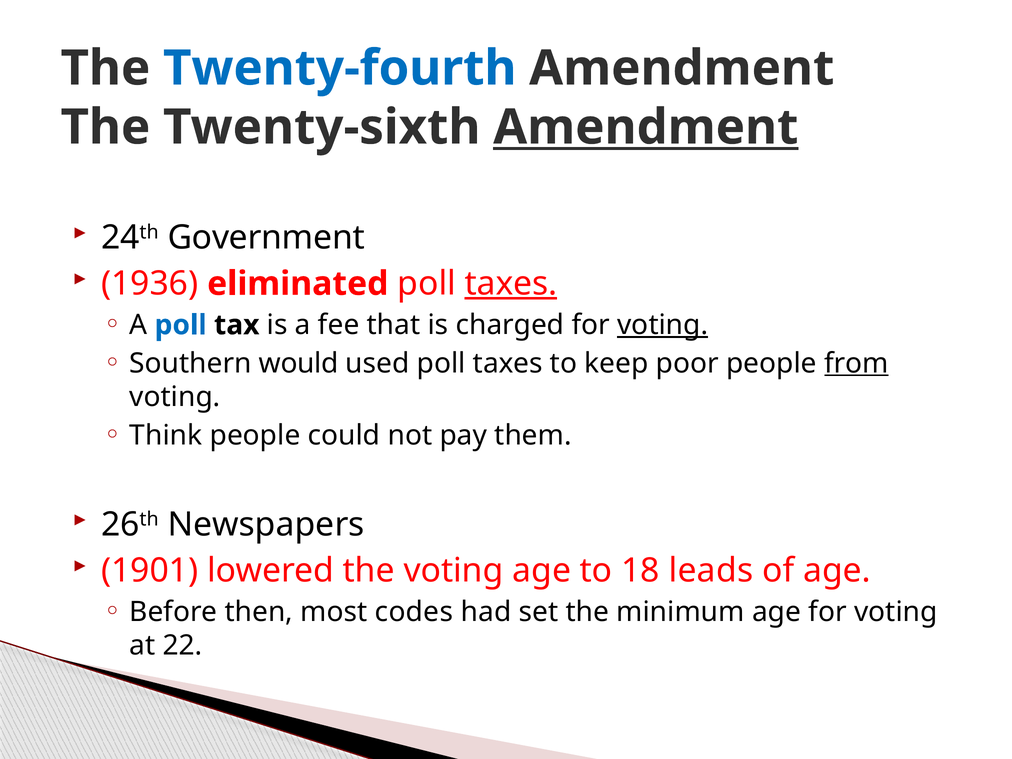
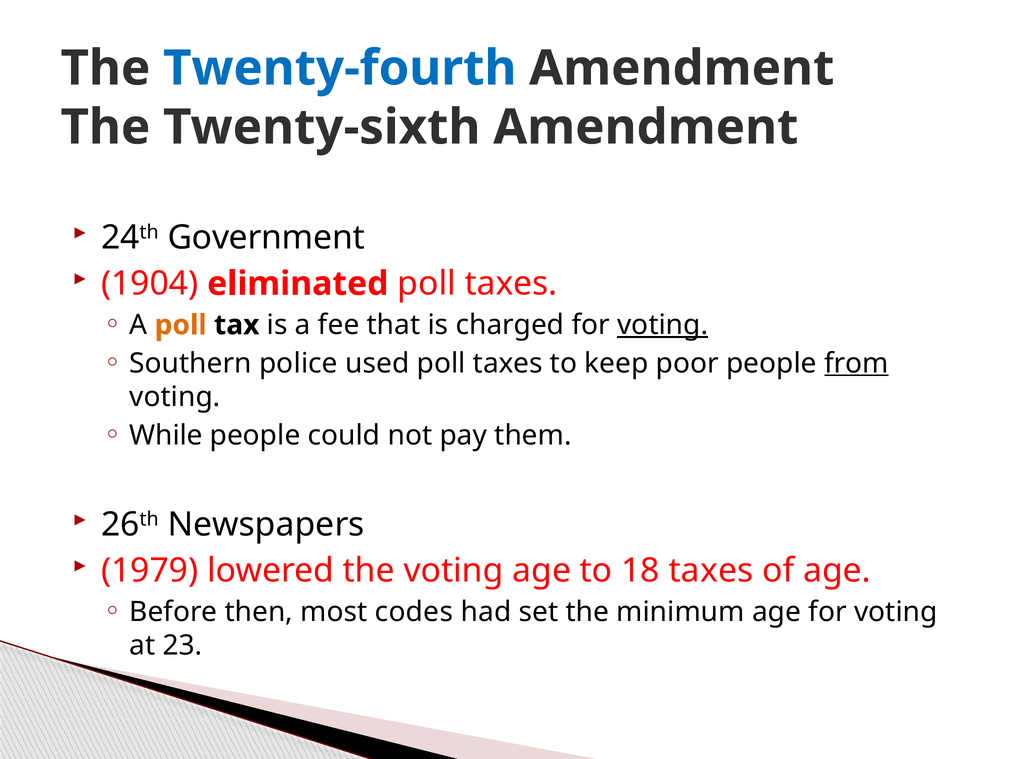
Amendment at (646, 127) underline: present -> none
1936: 1936 -> 1904
taxes at (511, 284) underline: present -> none
poll at (181, 325) colour: blue -> orange
would: would -> police
Think: Think -> While
1901: 1901 -> 1979
18 leads: leads -> taxes
22: 22 -> 23
